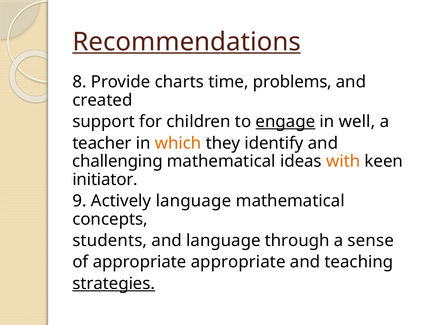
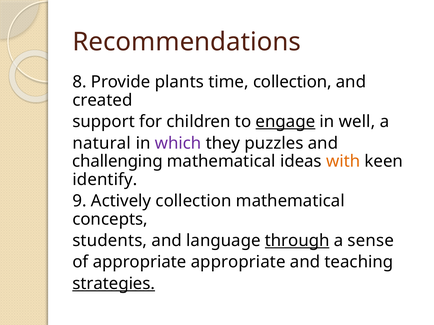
Recommendations underline: present -> none
charts: charts -> plants
time problems: problems -> collection
teacher: teacher -> natural
which colour: orange -> purple
identify: identify -> puzzles
initiator: initiator -> identify
Actively language: language -> collection
through underline: none -> present
